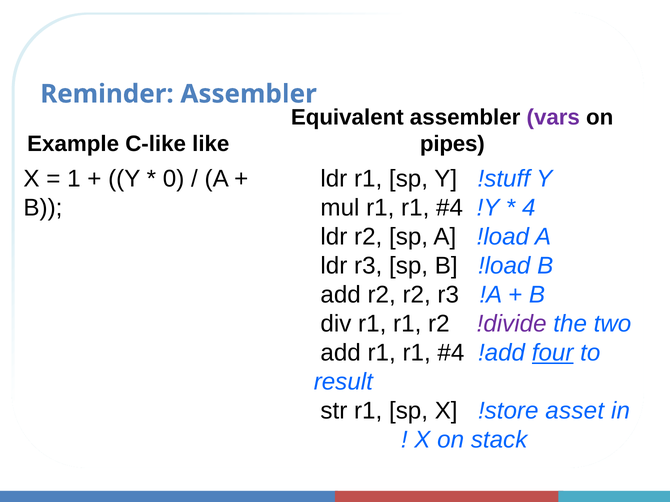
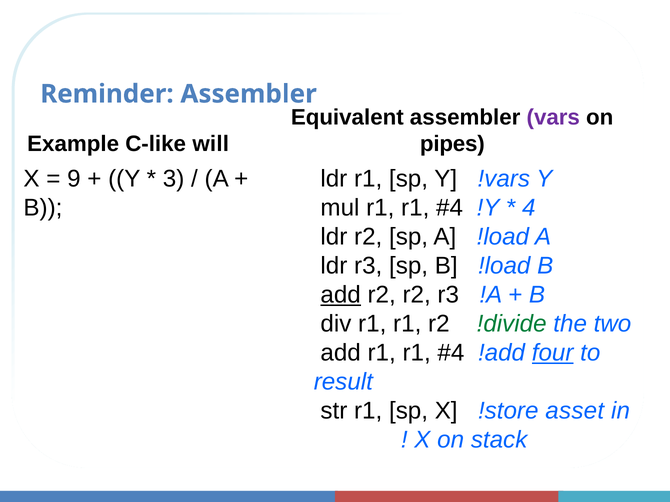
like: like -> will
1: 1 -> 9
0: 0 -> 3
!stuff: !stuff -> !vars
add at (341, 295) underline: none -> present
!divide colour: purple -> green
